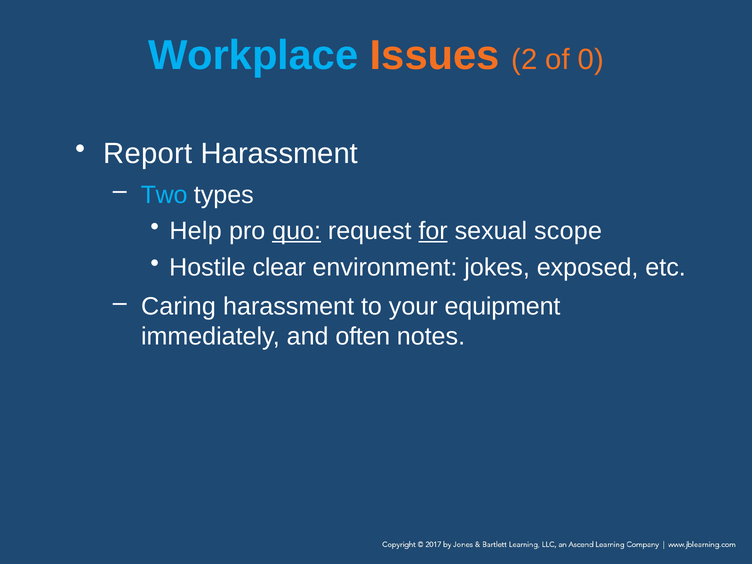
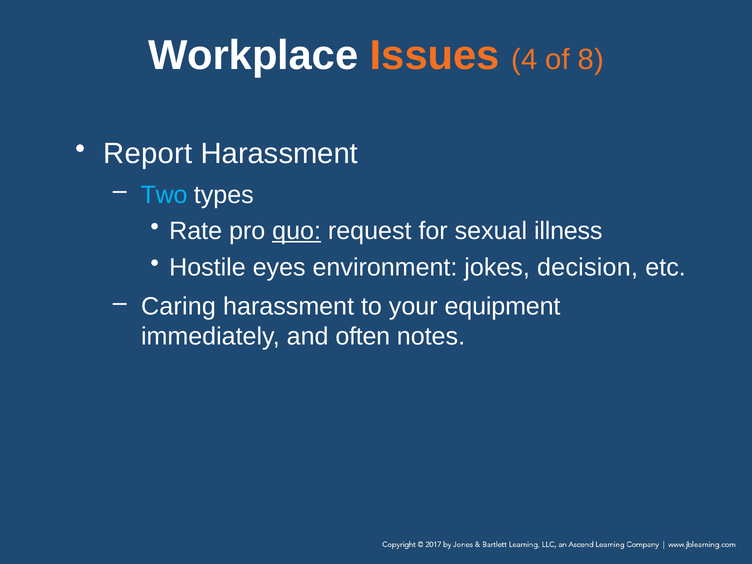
Workplace colour: light blue -> white
2: 2 -> 4
0: 0 -> 8
Help: Help -> Rate
for underline: present -> none
scope: scope -> illness
clear: clear -> eyes
exposed: exposed -> decision
